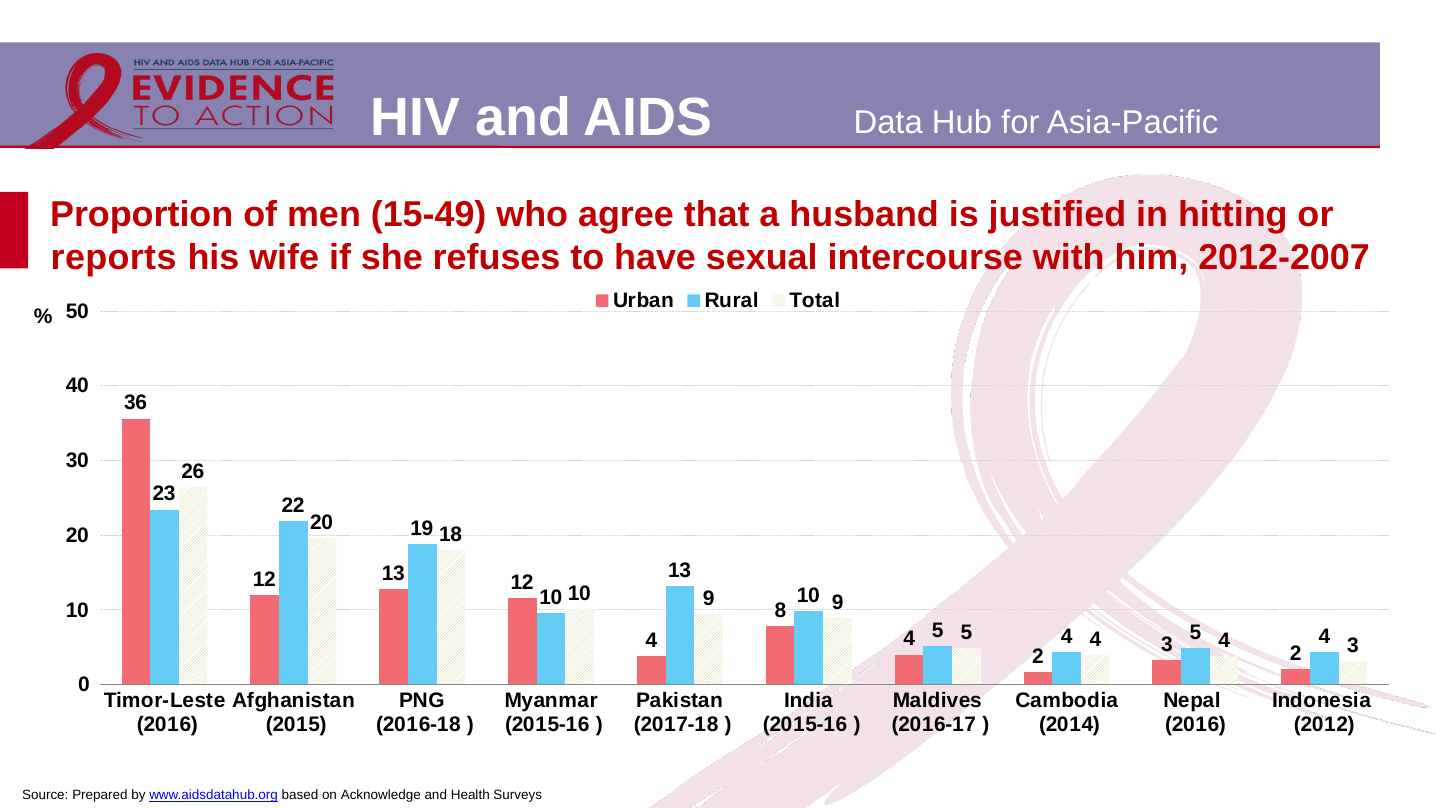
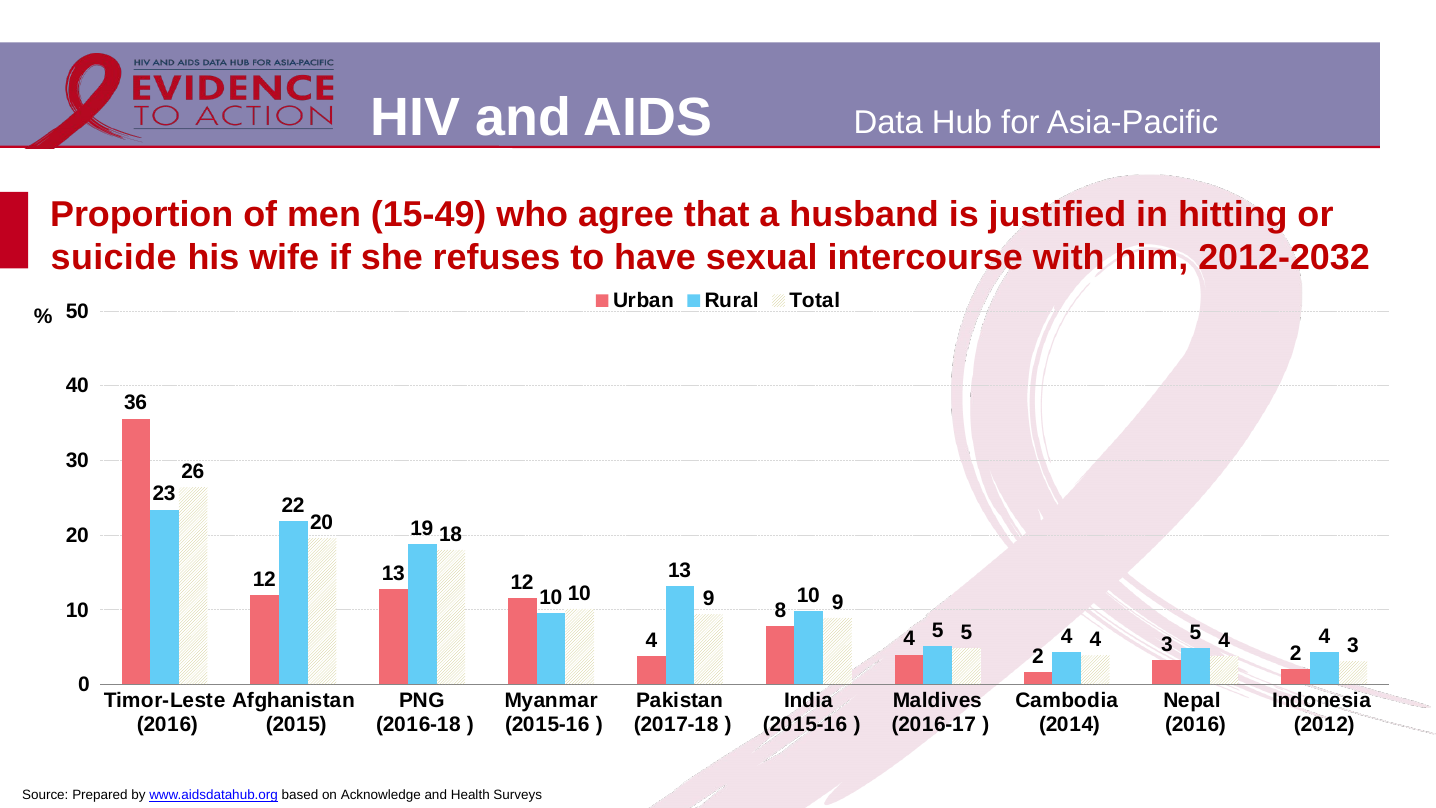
reports: reports -> suicide
2012-2007: 2012-2007 -> 2012-2032
